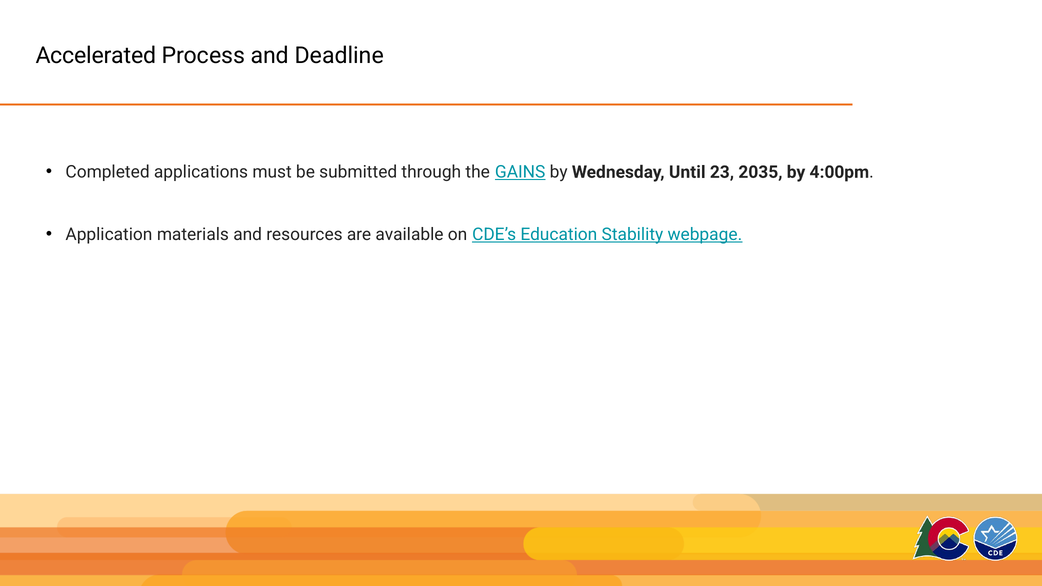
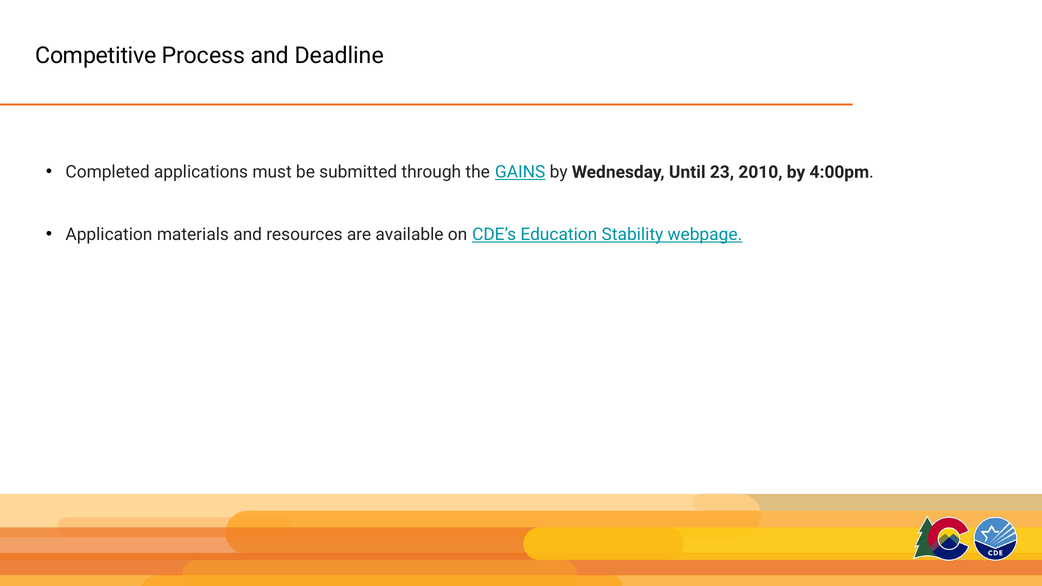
Accelerated: Accelerated -> Competitive
2035: 2035 -> 2010
